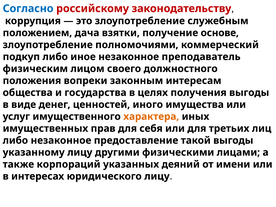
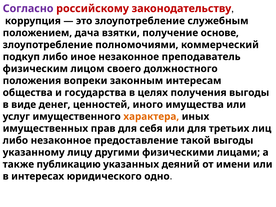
Согласно colour: blue -> purple
корпораций: корпораций -> публикацию
юридического лицу: лицу -> одно
